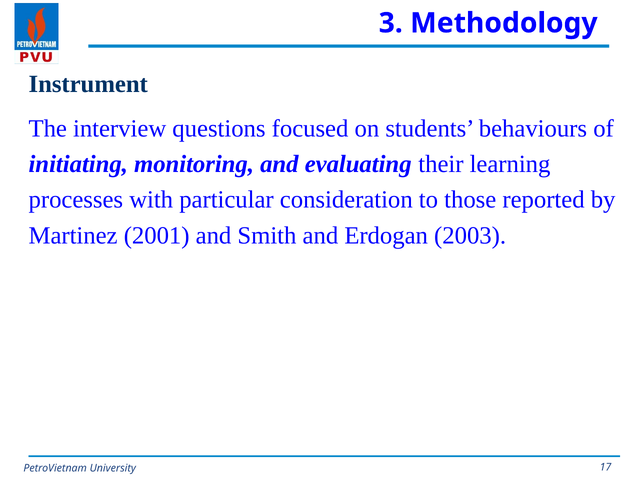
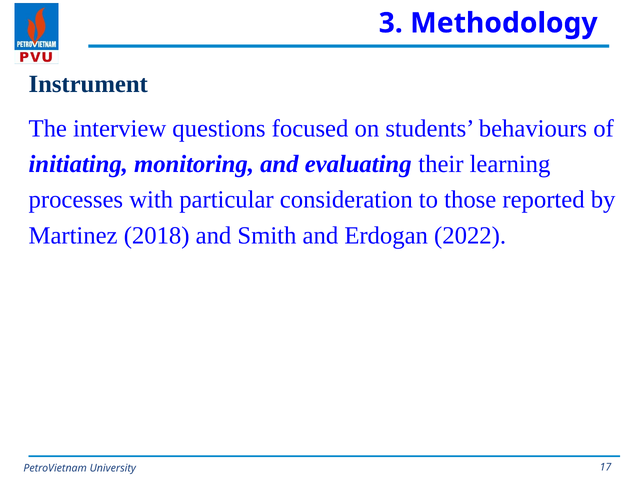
2001: 2001 -> 2018
2003: 2003 -> 2022
